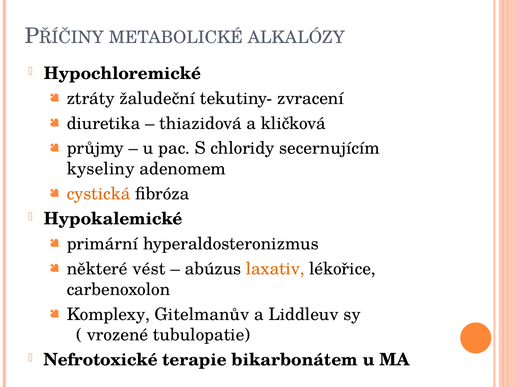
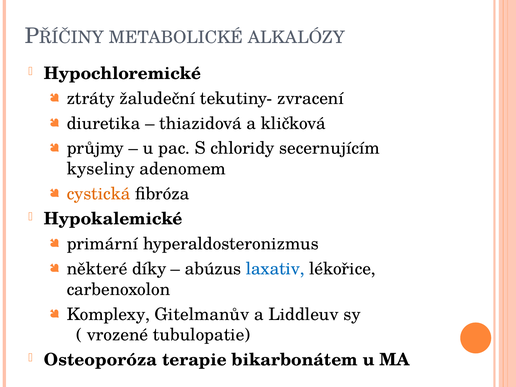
vést: vést -> díky
laxativ colour: orange -> blue
Nefrotoxické: Nefrotoxické -> Osteoporóza
